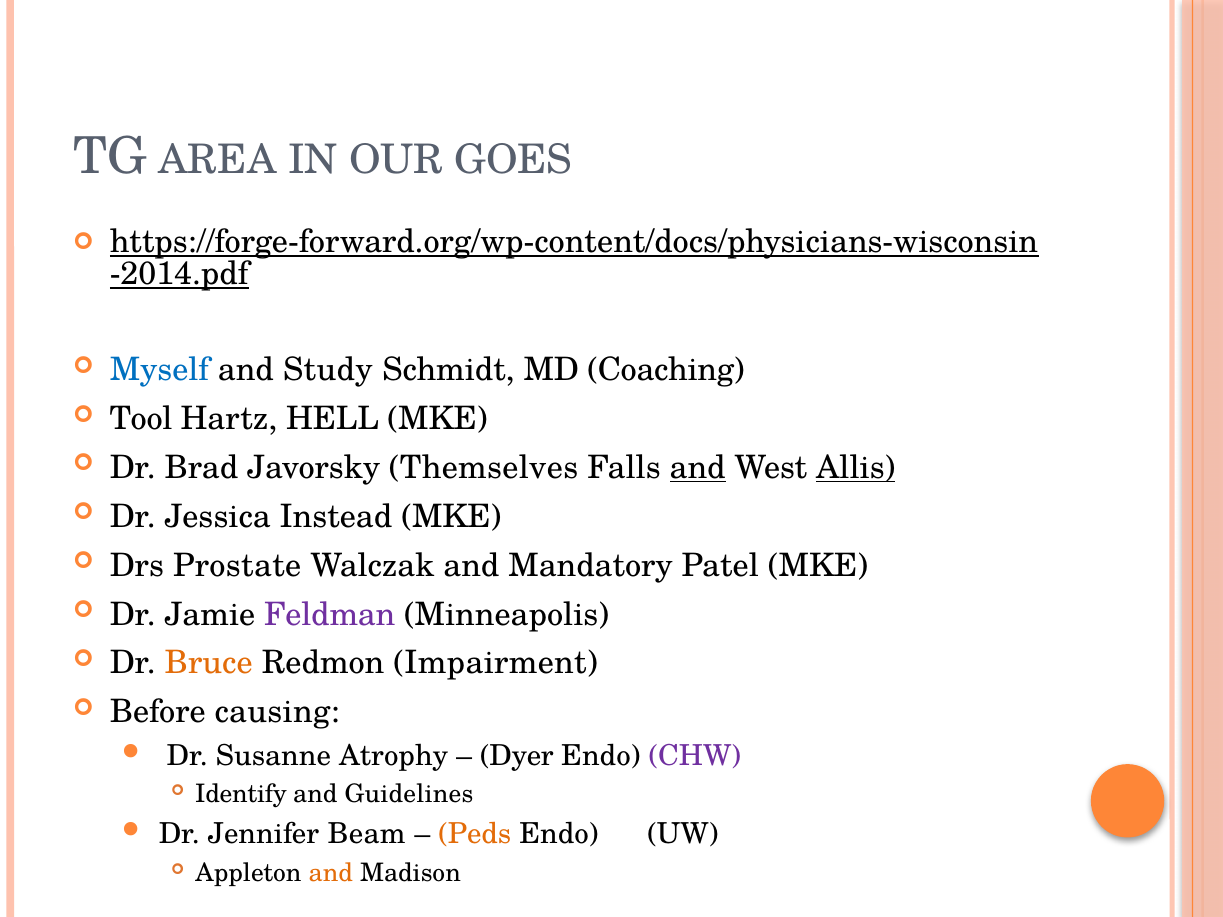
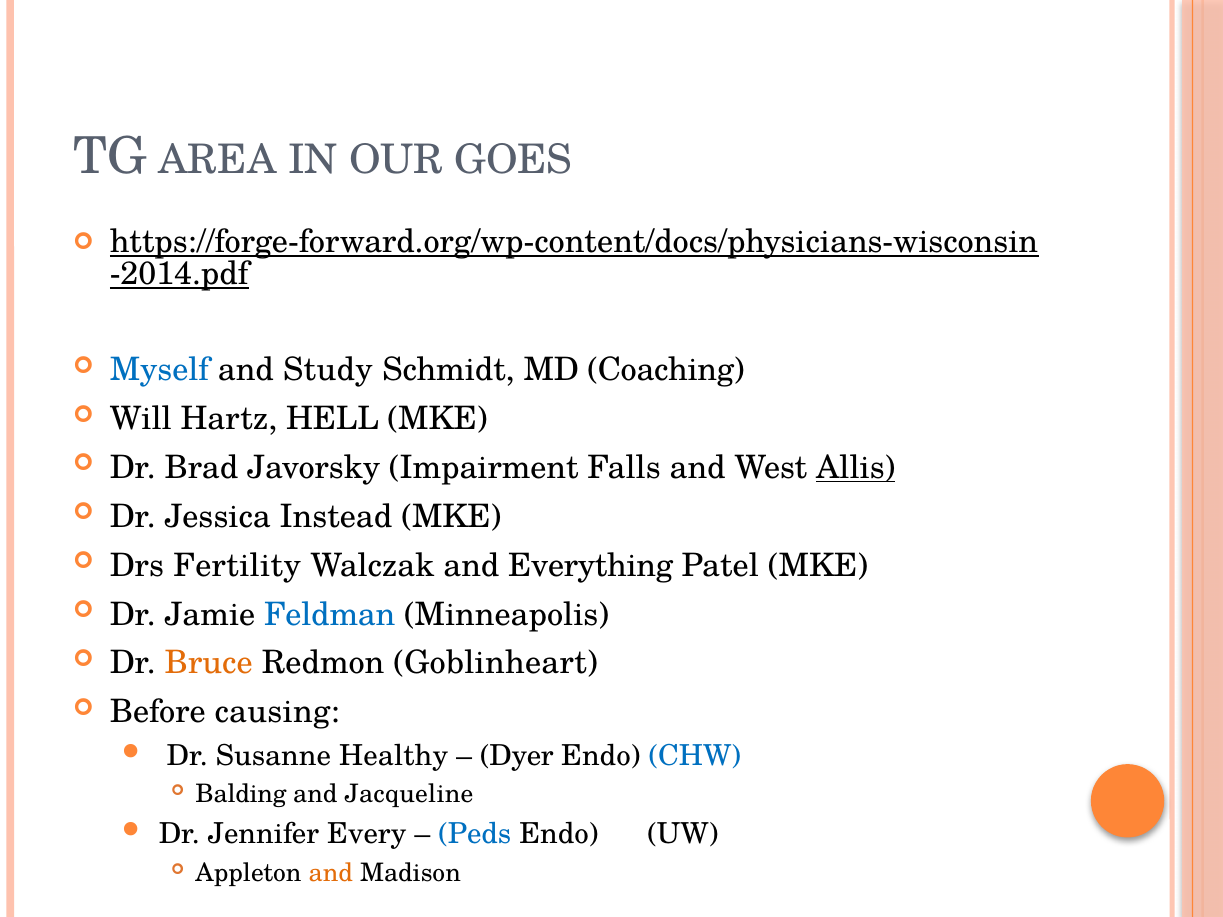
Tool: Tool -> Will
Themselves: Themselves -> Impairment
and at (698, 468) underline: present -> none
Prostate: Prostate -> Fertility
Mandatory: Mandatory -> Everything
Feldman colour: purple -> blue
Impairment: Impairment -> Goblinheart
Atrophy: Atrophy -> Healthy
CHW colour: purple -> blue
Identify: Identify -> Balding
Guidelines: Guidelines -> Jacqueline
Beam: Beam -> Every
Peds colour: orange -> blue
